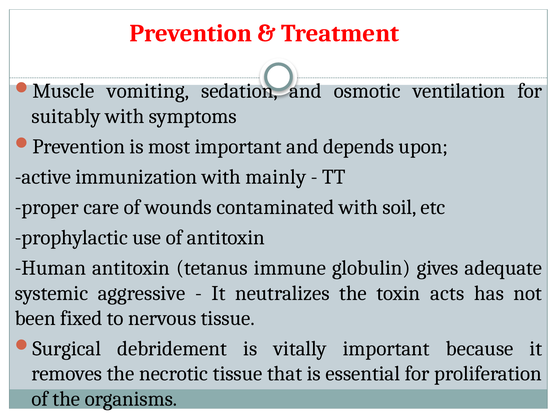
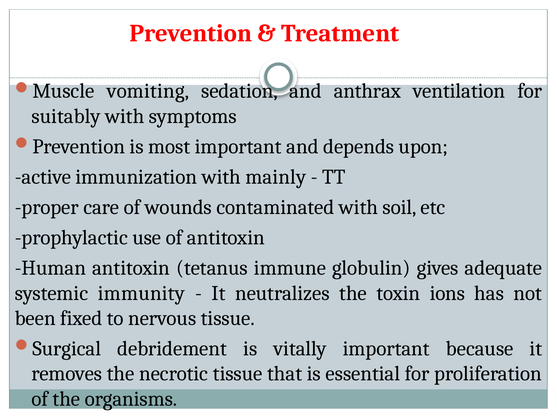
osmotic: osmotic -> anthrax
aggressive: aggressive -> immunity
acts: acts -> ions
